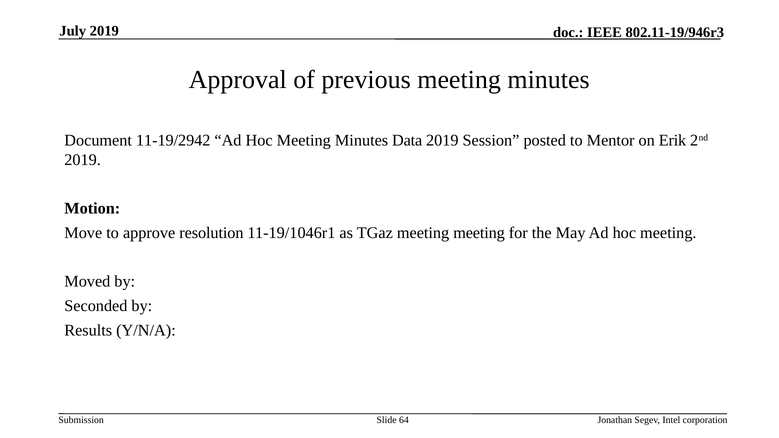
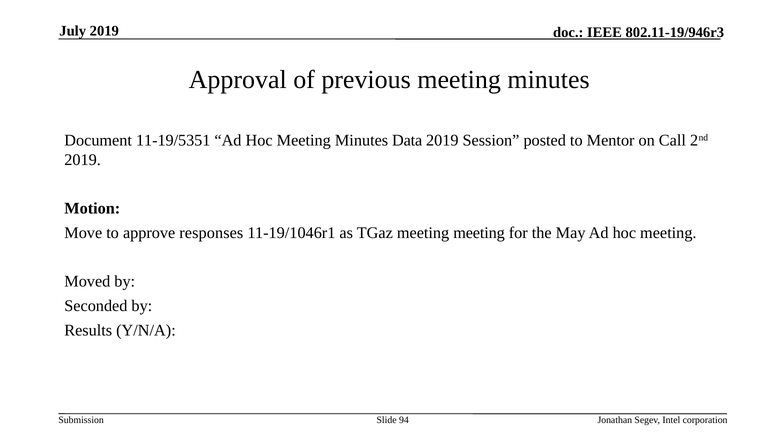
11-19/2942: 11-19/2942 -> 11-19/5351
Erik: Erik -> Call
resolution: resolution -> responses
64: 64 -> 94
